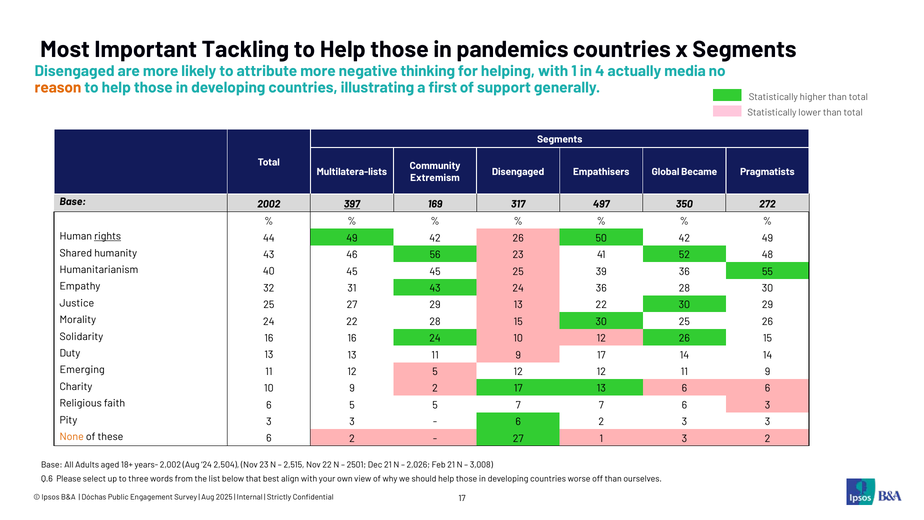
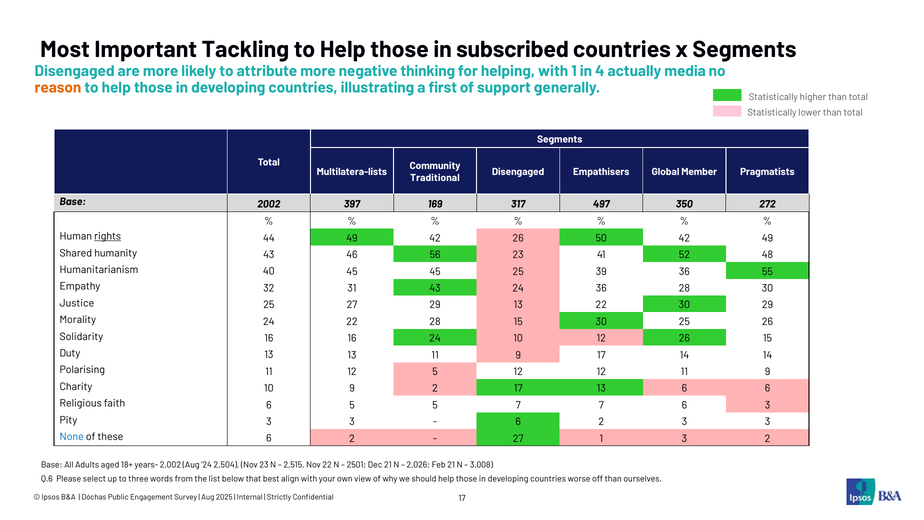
pandemics: pandemics -> subscribed
Became: Became -> Member
Extremism: Extremism -> Traditional
397 underline: present -> none
Emerging: Emerging -> Polarising
None colour: orange -> blue
